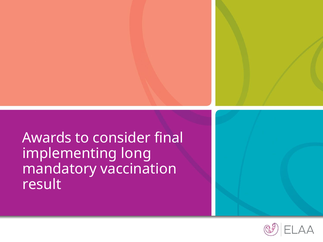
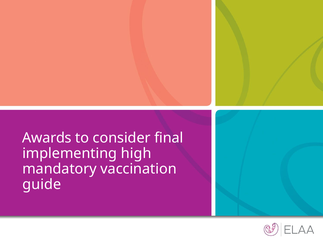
long: long -> high
result: result -> guide
